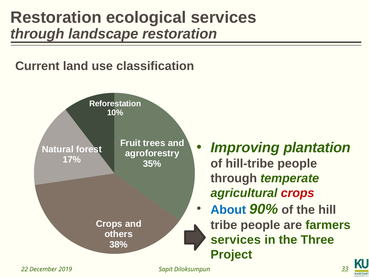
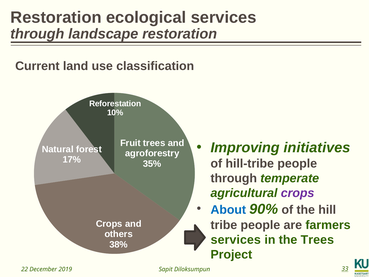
plantation: plantation -> initiatives
crops at (298, 193) colour: red -> purple
the Three: Three -> Trees
